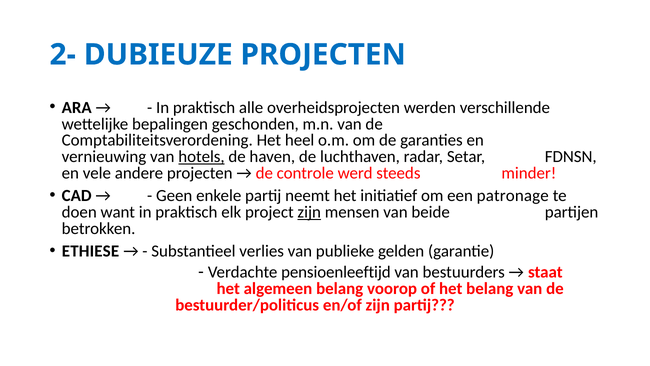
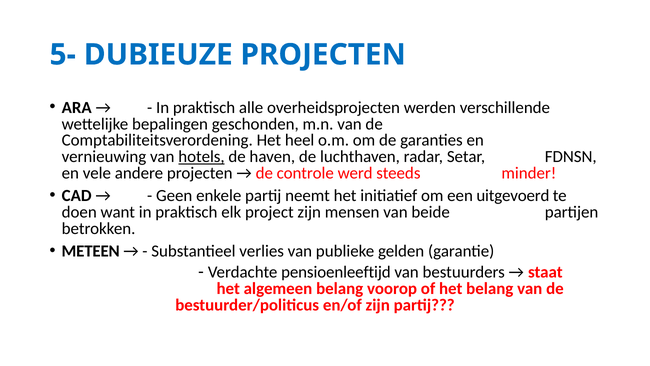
2-: 2- -> 5-
patronage: patronage -> uitgevoerd
zijn at (309, 212) underline: present -> none
ETHIESE: ETHIESE -> METEEN
